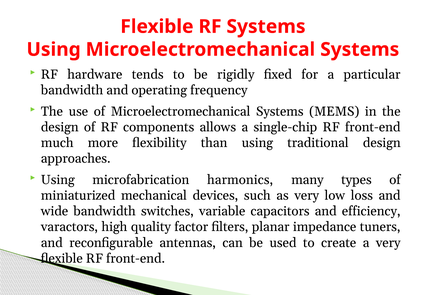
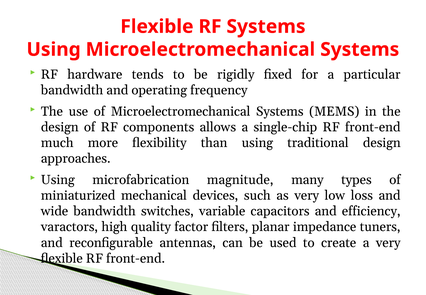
harmonics: harmonics -> magnitude
